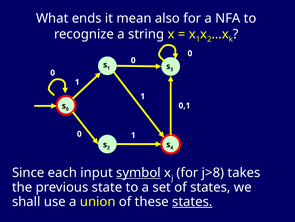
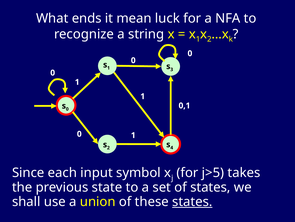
also: also -> luck
symbol underline: present -> none
j>8: j>8 -> j>5
